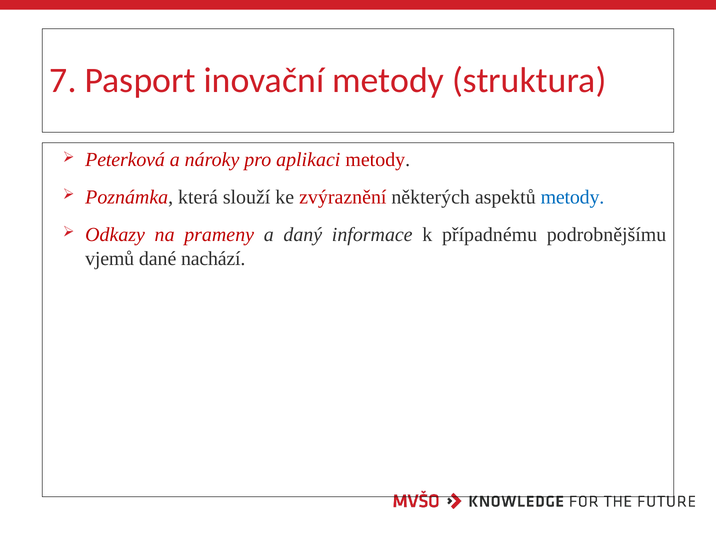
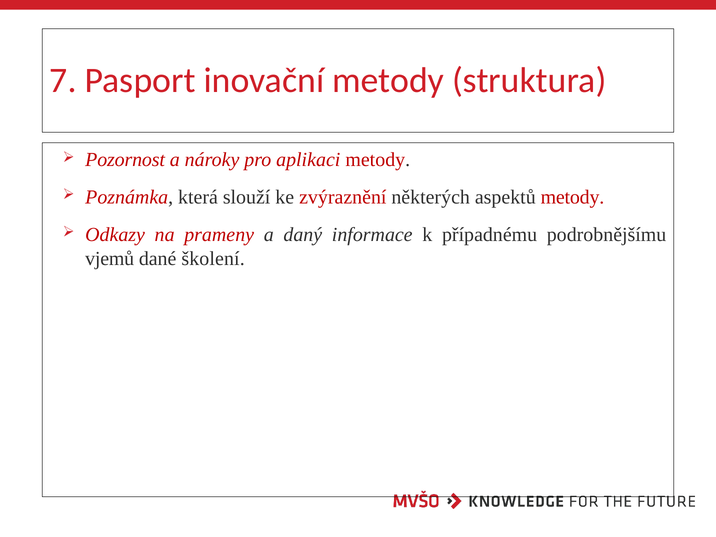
Peterková: Peterková -> Pozornost
metody at (572, 197) colour: blue -> red
nachází: nachází -> školení
